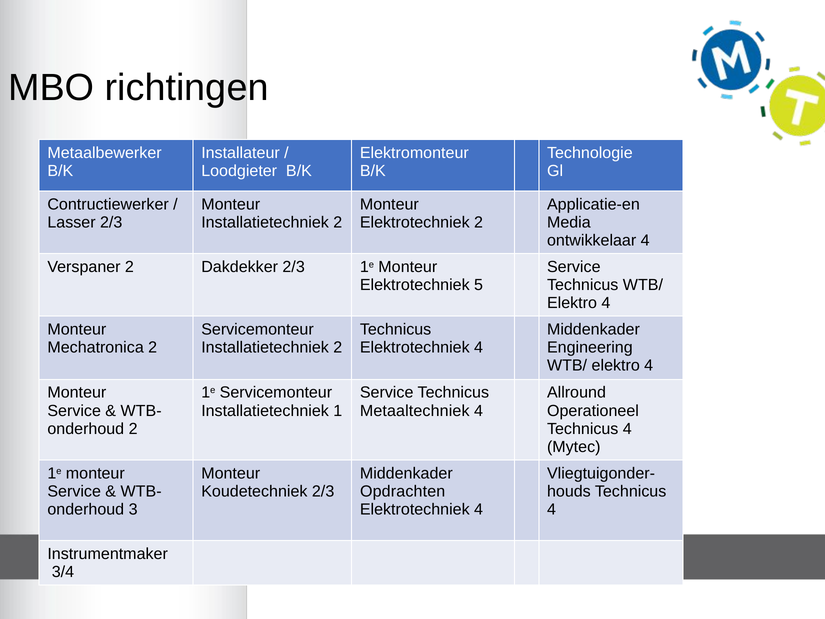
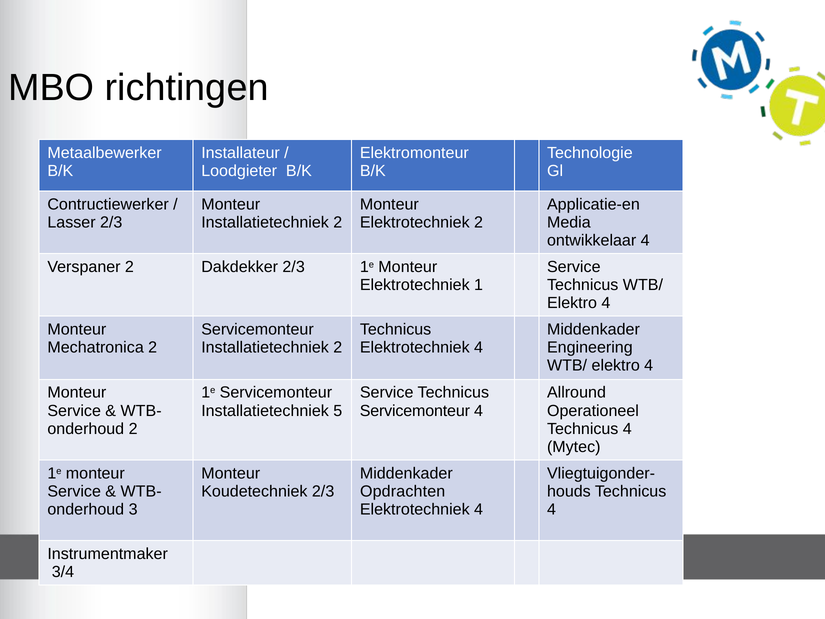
5: 5 -> 1
1: 1 -> 5
Metaaltechniek at (415, 411): Metaaltechniek -> Servicemonteur
